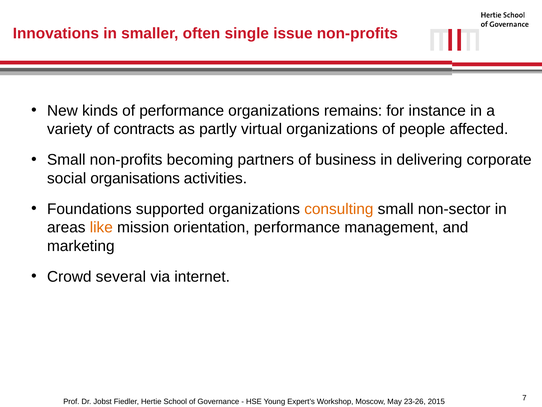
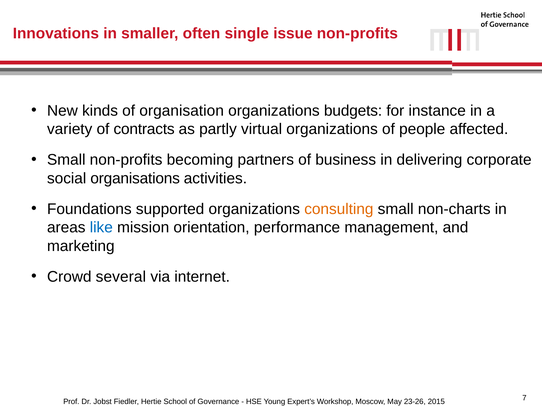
of performance: performance -> organisation
remains: remains -> budgets
non-sector: non-sector -> non-charts
like colour: orange -> blue
